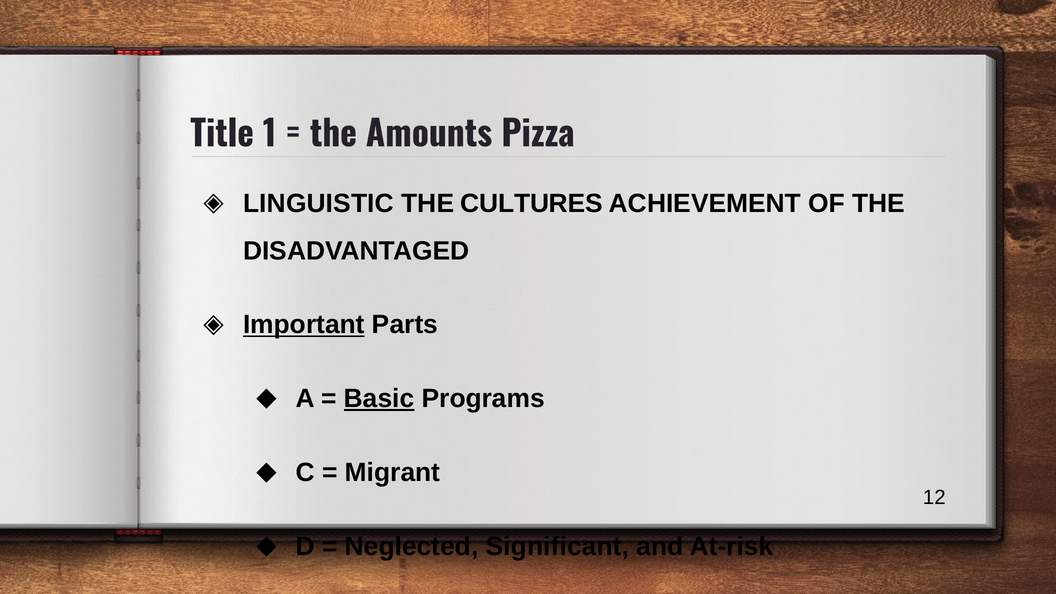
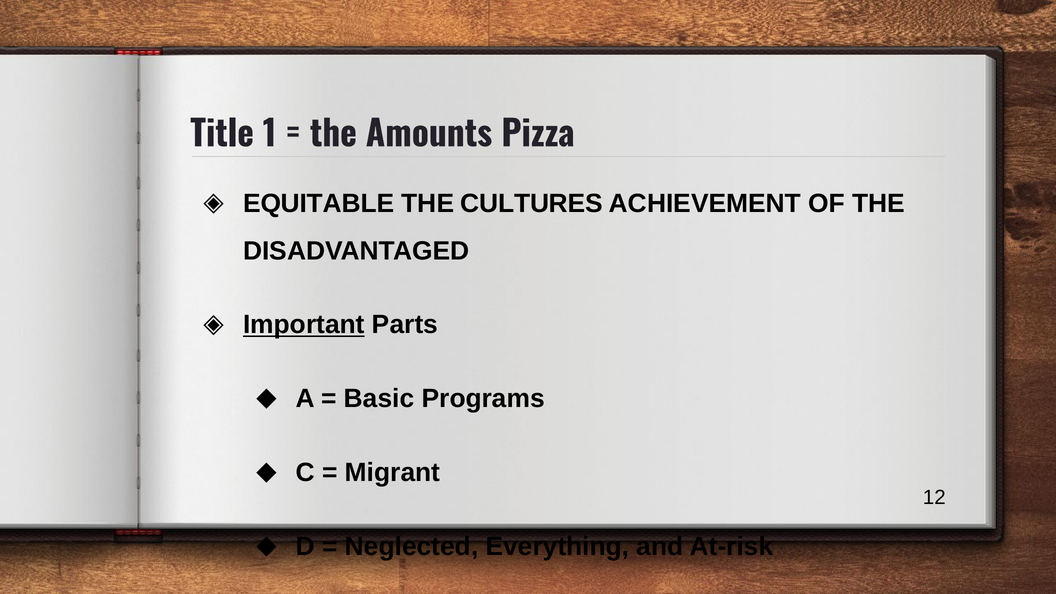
LINGUISTIC: LINGUISTIC -> EQUITABLE
Basic underline: present -> none
Significant: Significant -> Everything
